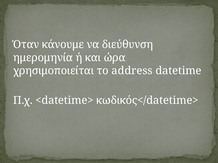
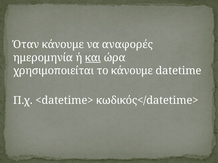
διεύθυνση: διεύθυνση -> αναφορές
και underline: none -> present
το address: address -> κάνουμε
